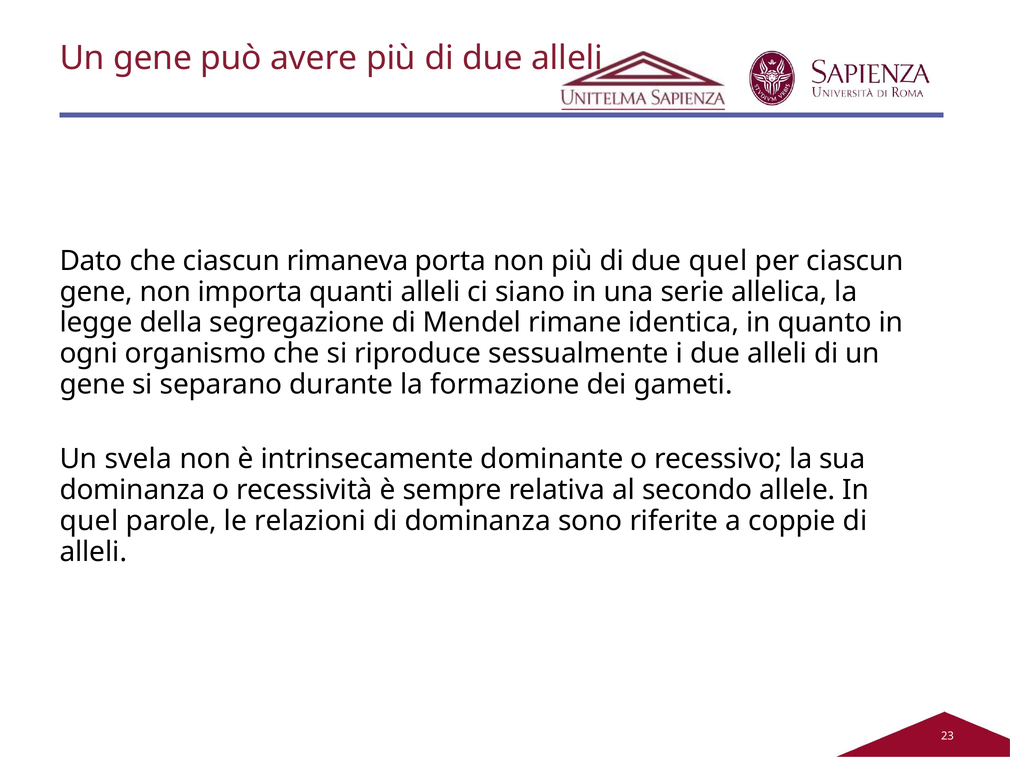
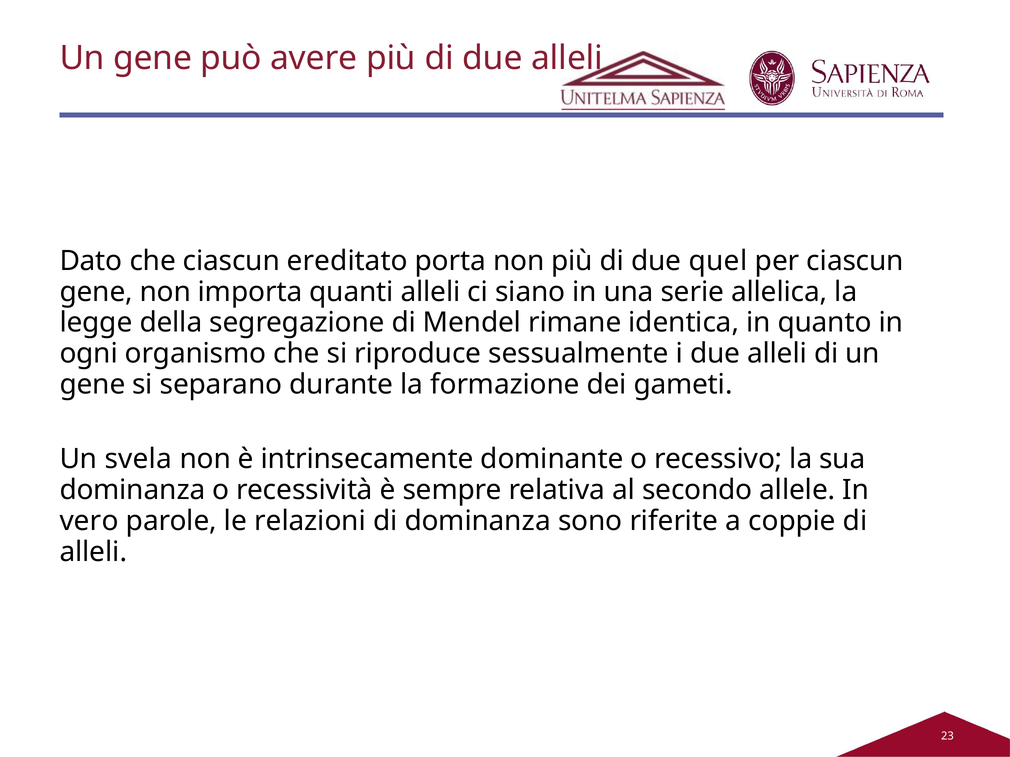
rimaneva: rimaneva -> ereditato
quel at (89, 521): quel -> vero
